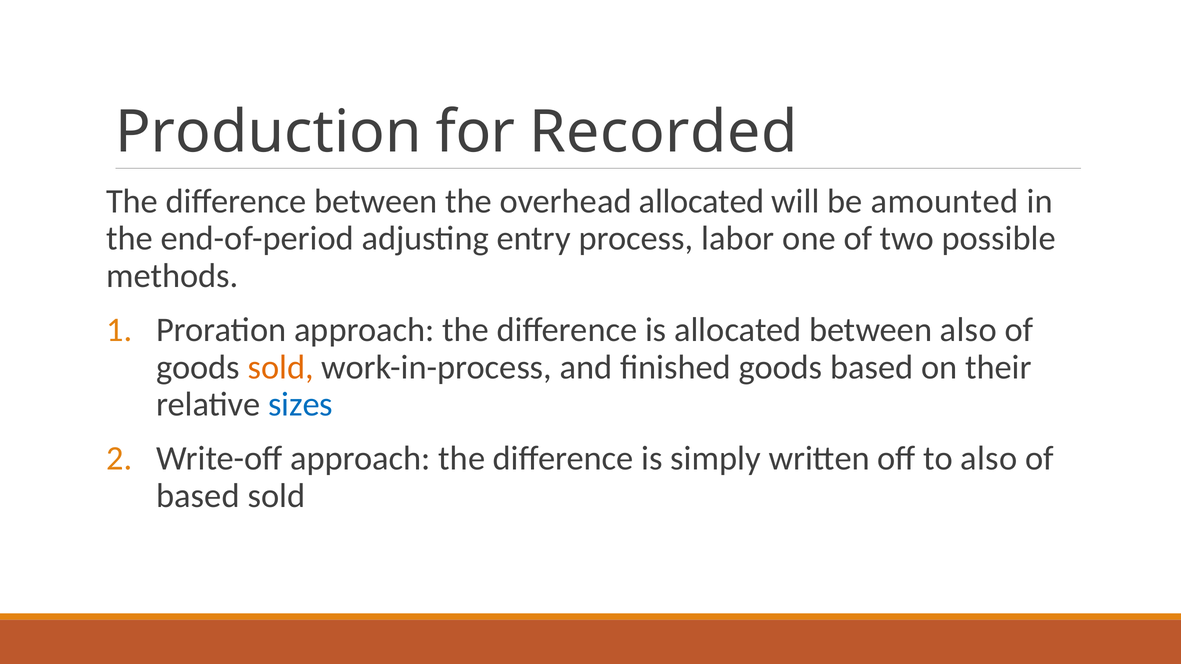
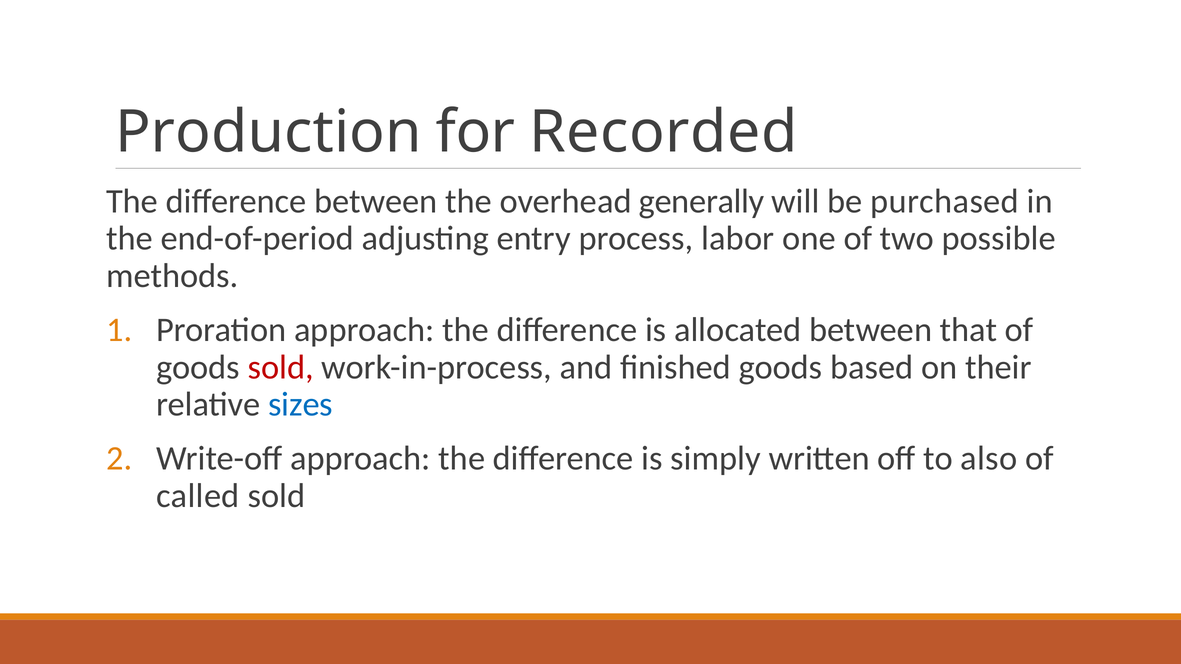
overhead allocated: allocated -> generally
amounted: amounted -> purchased
between also: also -> that
sold at (281, 367) colour: orange -> red
based at (198, 496): based -> called
